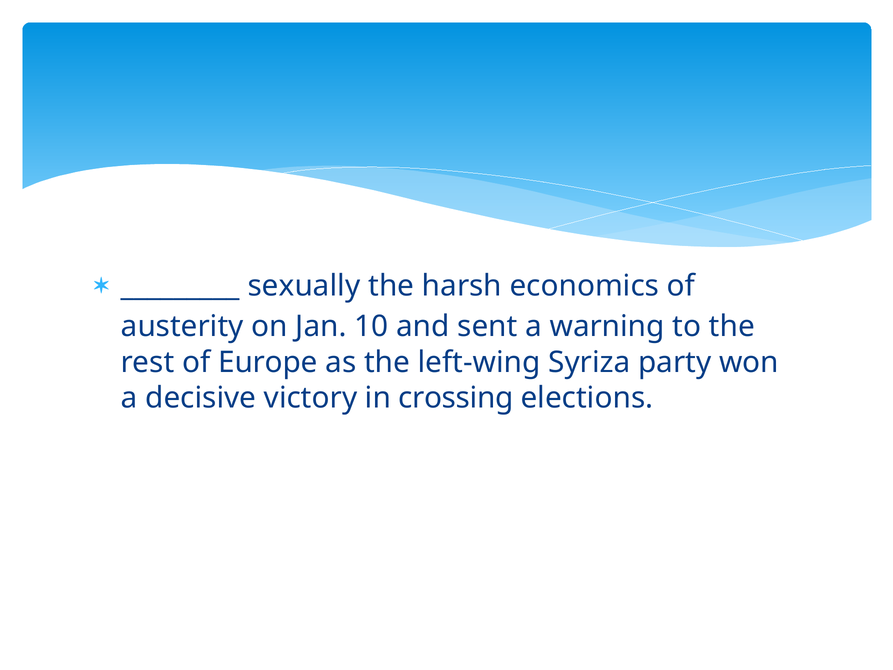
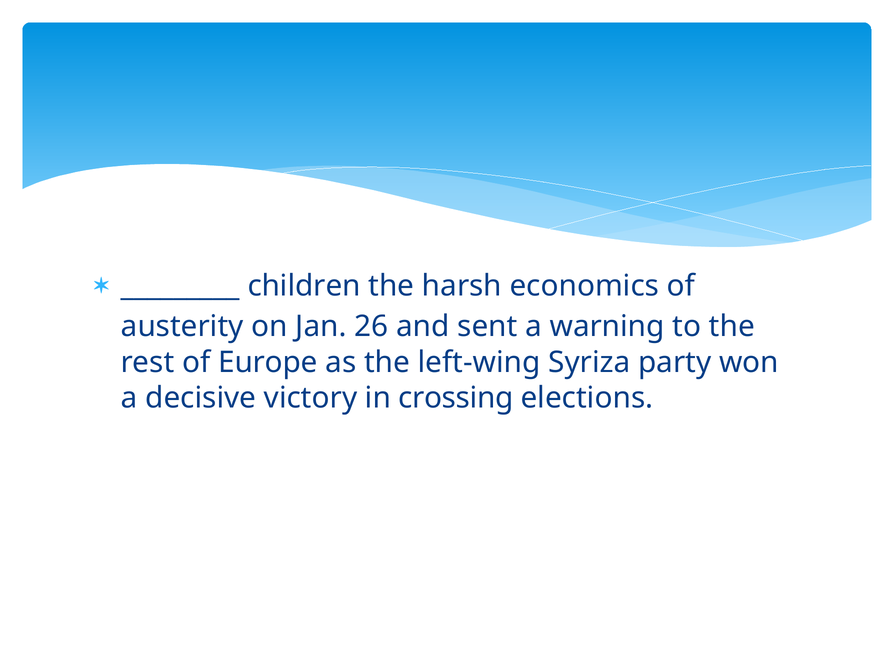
sexually: sexually -> children
10: 10 -> 26
